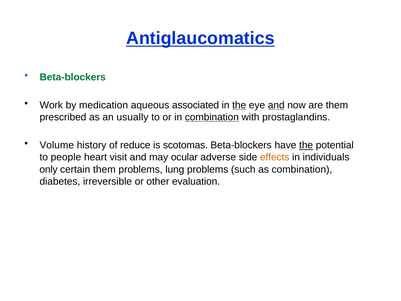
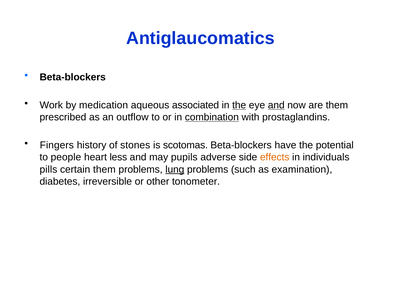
Antiglaucomatics underline: present -> none
Beta-blockers at (73, 77) colour: green -> black
usually: usually -> outflow
Volume: Volume -> Fingers
reduce: reduce -> stones
the at (306, 145) underline: present -> none
visit: visit -> less
ocular: ocular -> pupils
only: only -> pills
lung underline: none -> present
as combination: combination -> examination
evaluation: evaluation -> tonometer
